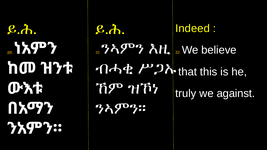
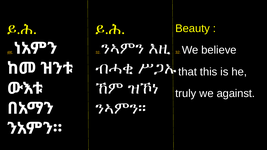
Indeed: Indeed -> Beauty
